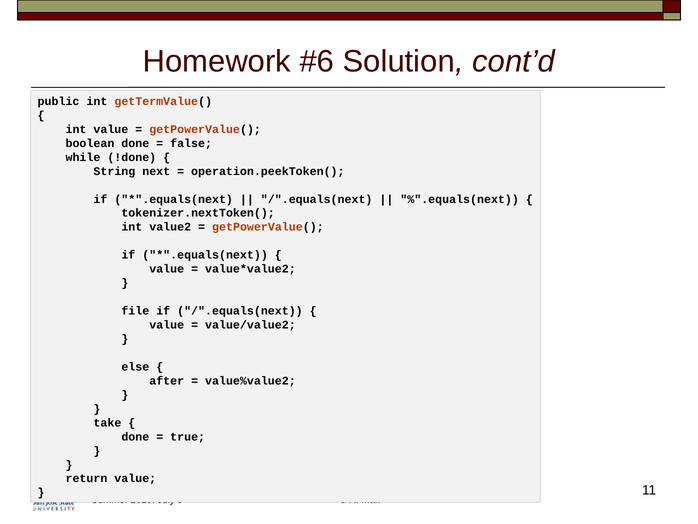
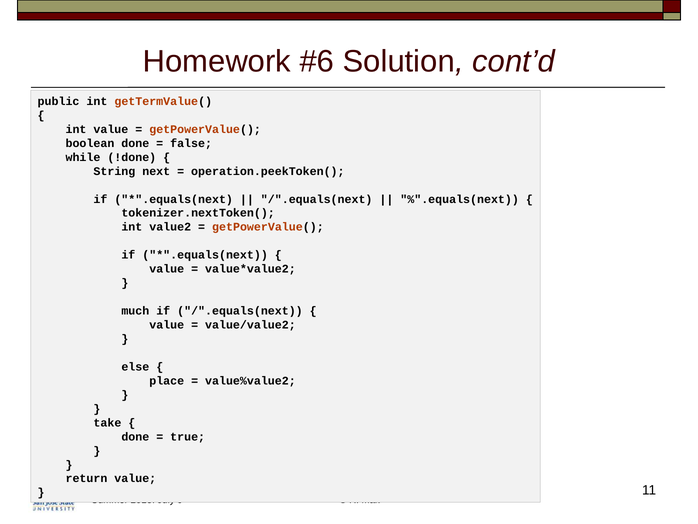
file: file -> much
after: after -> place
